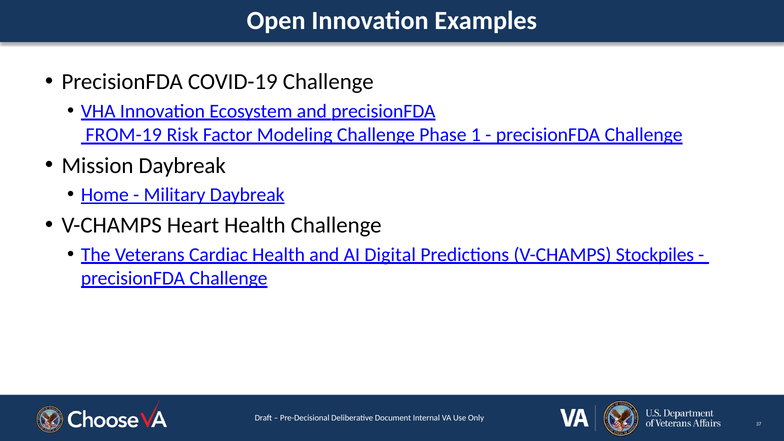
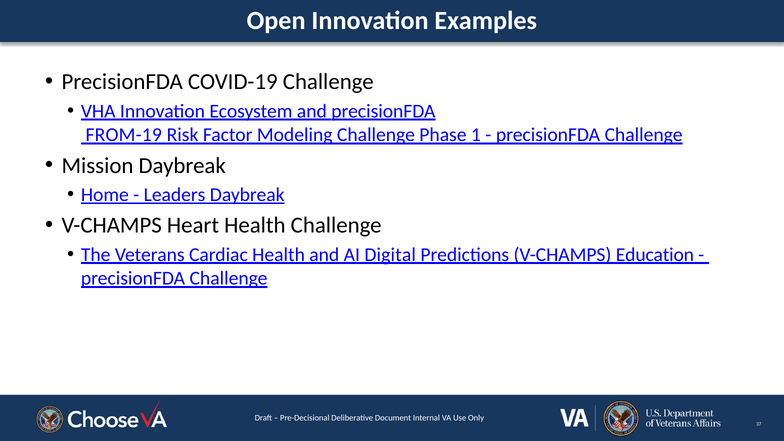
Military: Military -> Leaders
Stockpiles: Stockpiles -> Education
